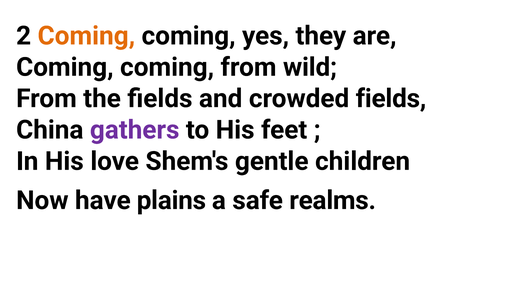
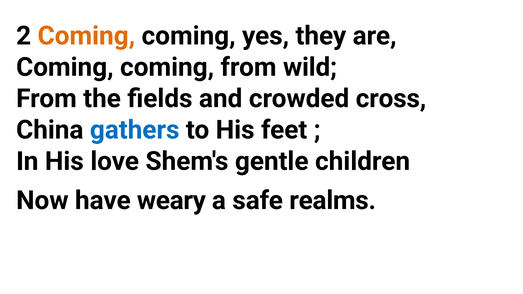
crowded fields: fields -> cross
gathers colour: purple -> blue
plains: plains -> weary
